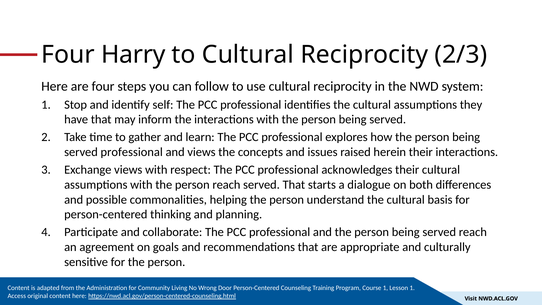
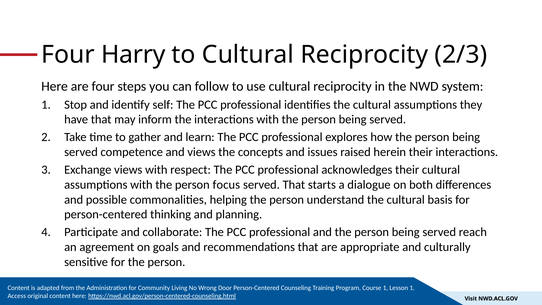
served professional: professional -> competence
person reach: reach -> focus
